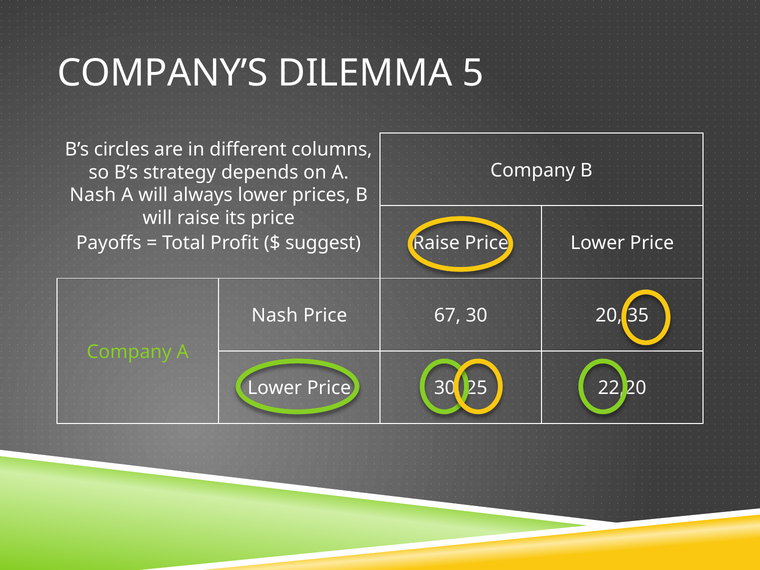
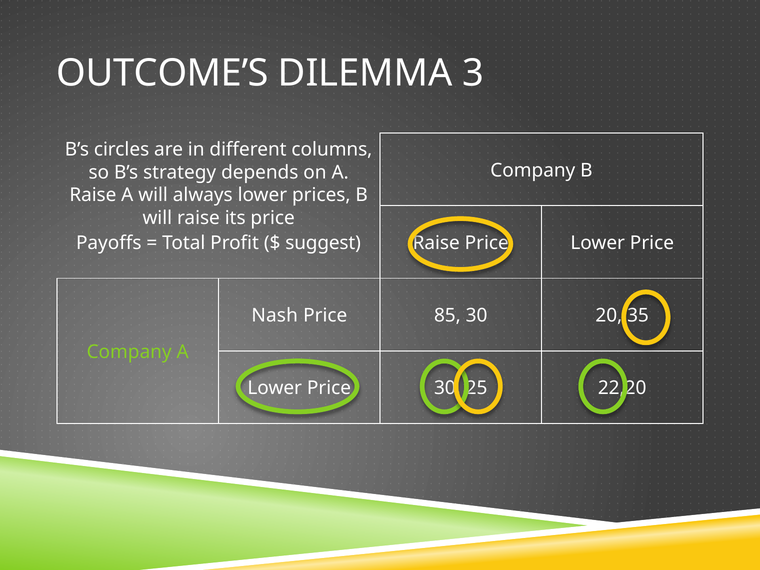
COMPANY’S: COMPANY’S -> OUTCOME’S
5: 5 -> 3
Nash at (93, 195): Nash -> Raise
67: 67 -> 85
